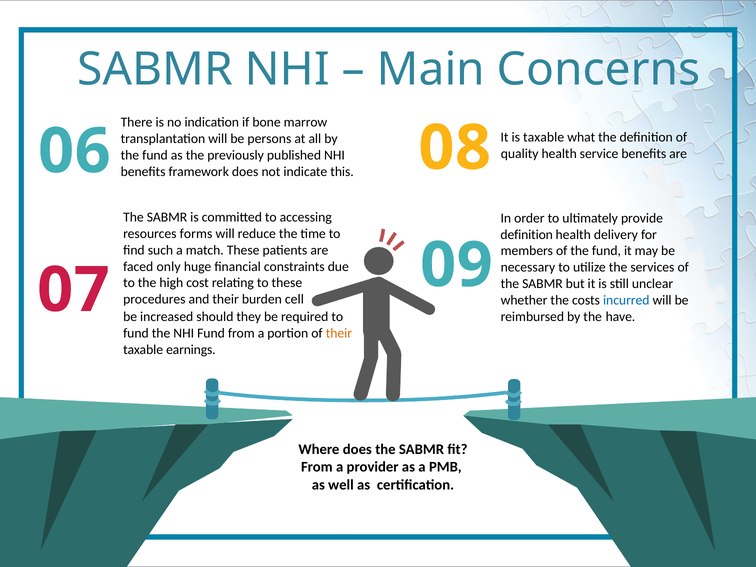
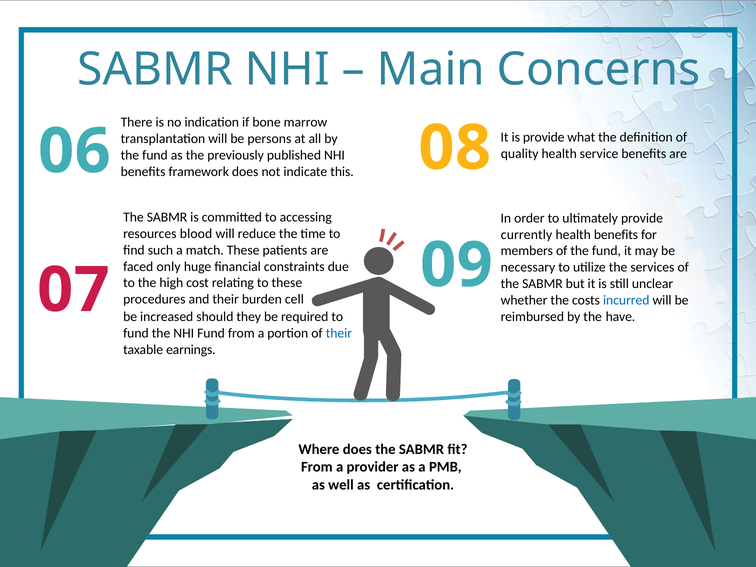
is taxable: taxable -> provide
forms: forms -> blood
definition at (527, 235): definition -> currently
health delivery: delivery -> benefits
their at (339, 333) colour: orange -> blue
